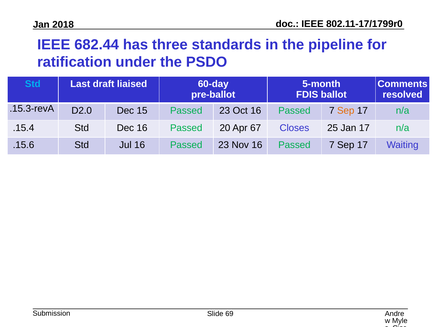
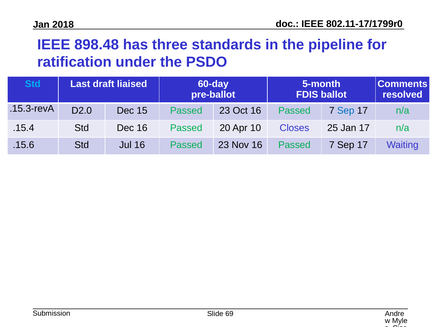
682.44: 682.44 -> 898.48
Sep at (346, 111) colour: orange -> blue
67: 67 -> 10
